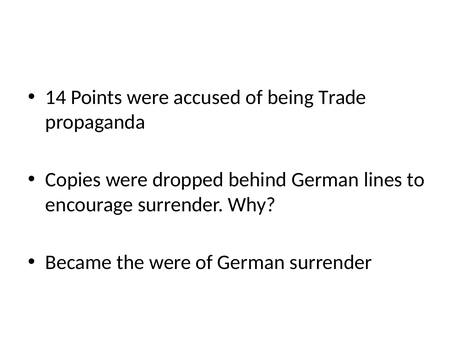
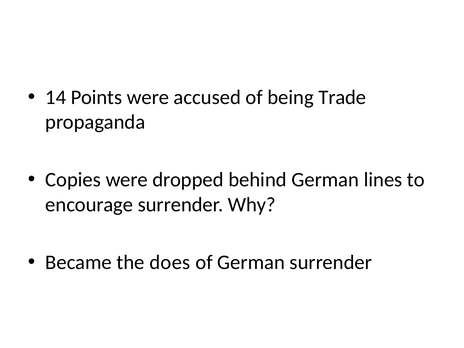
the were: were -> does
